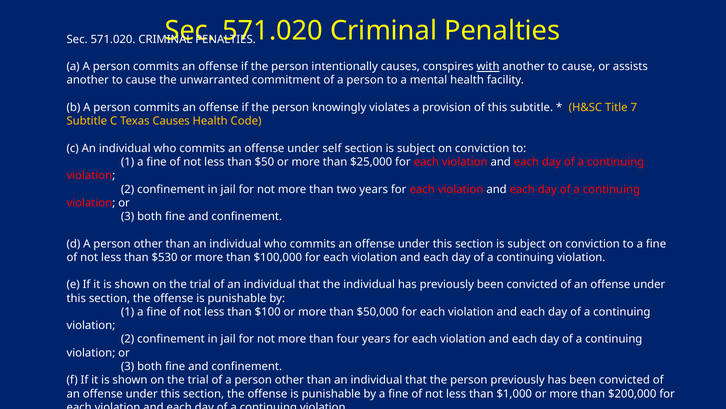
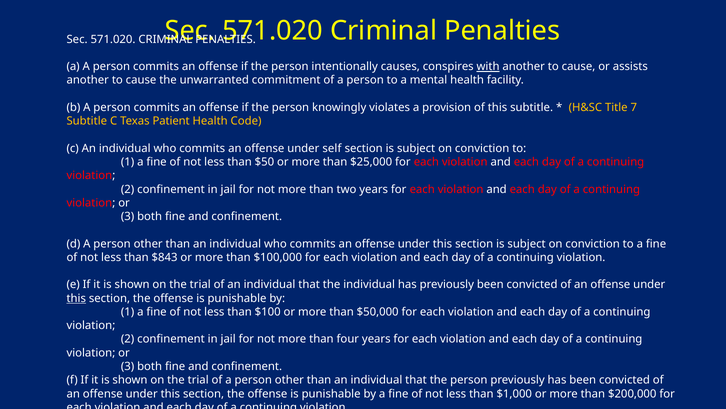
Texas Causes: Causes -> Patient
$530: $530 -> $843
this at (76, 298) underline: none -> present
